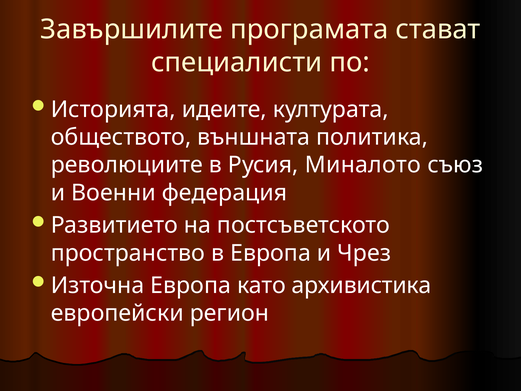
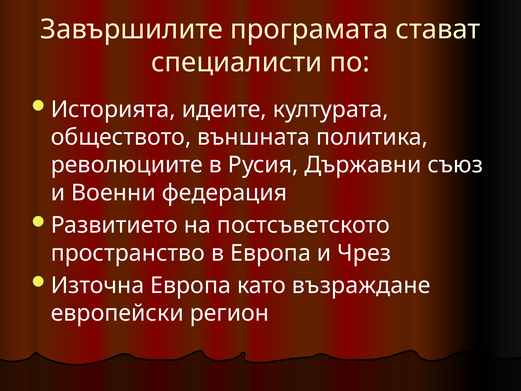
Миналото: Миналото -> Държавни
архивистика: архивистика -> възраждане
